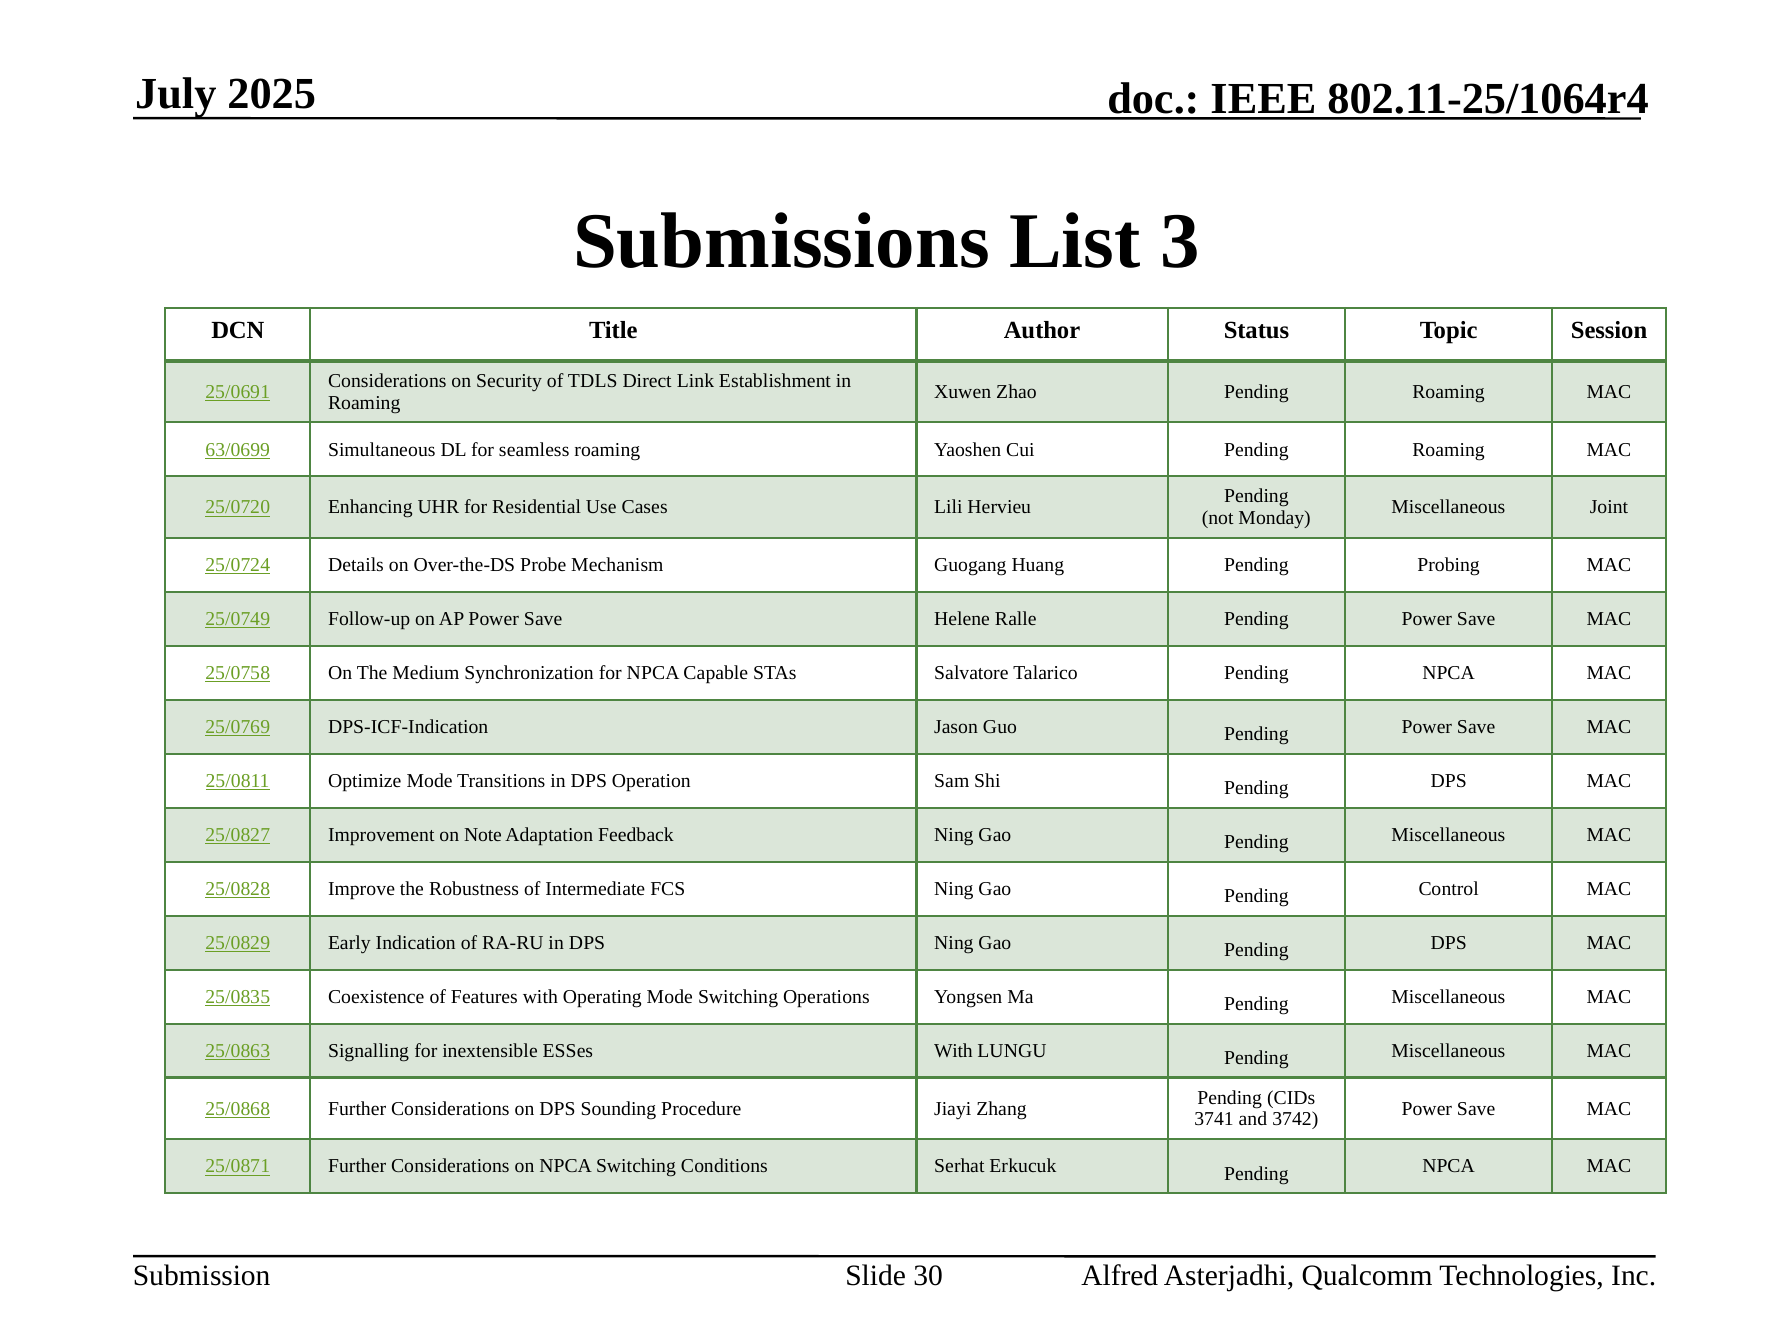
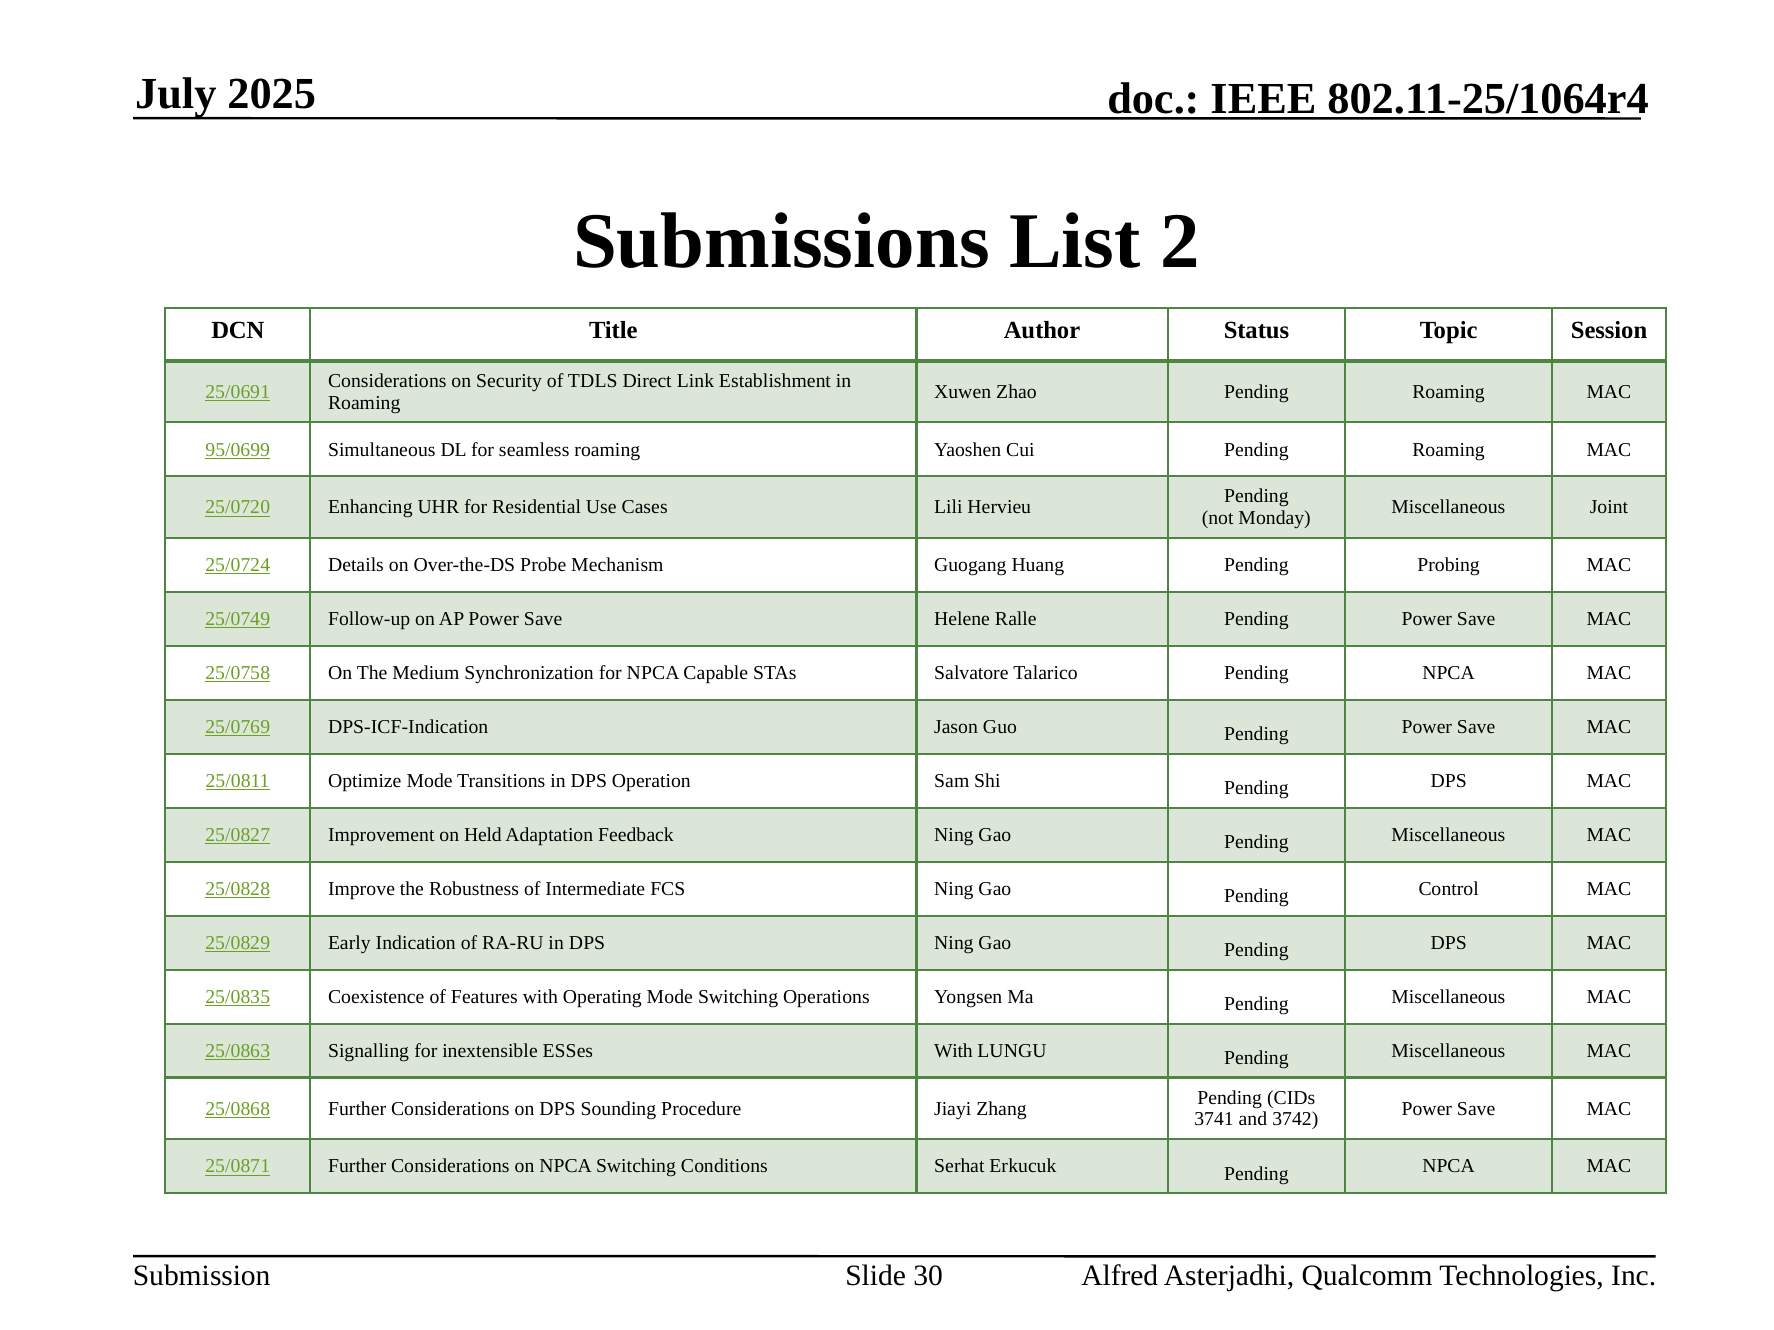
3: 3 -> 2
63/0699: 63/0699 -> 95/0699
Note: Note -> Held
